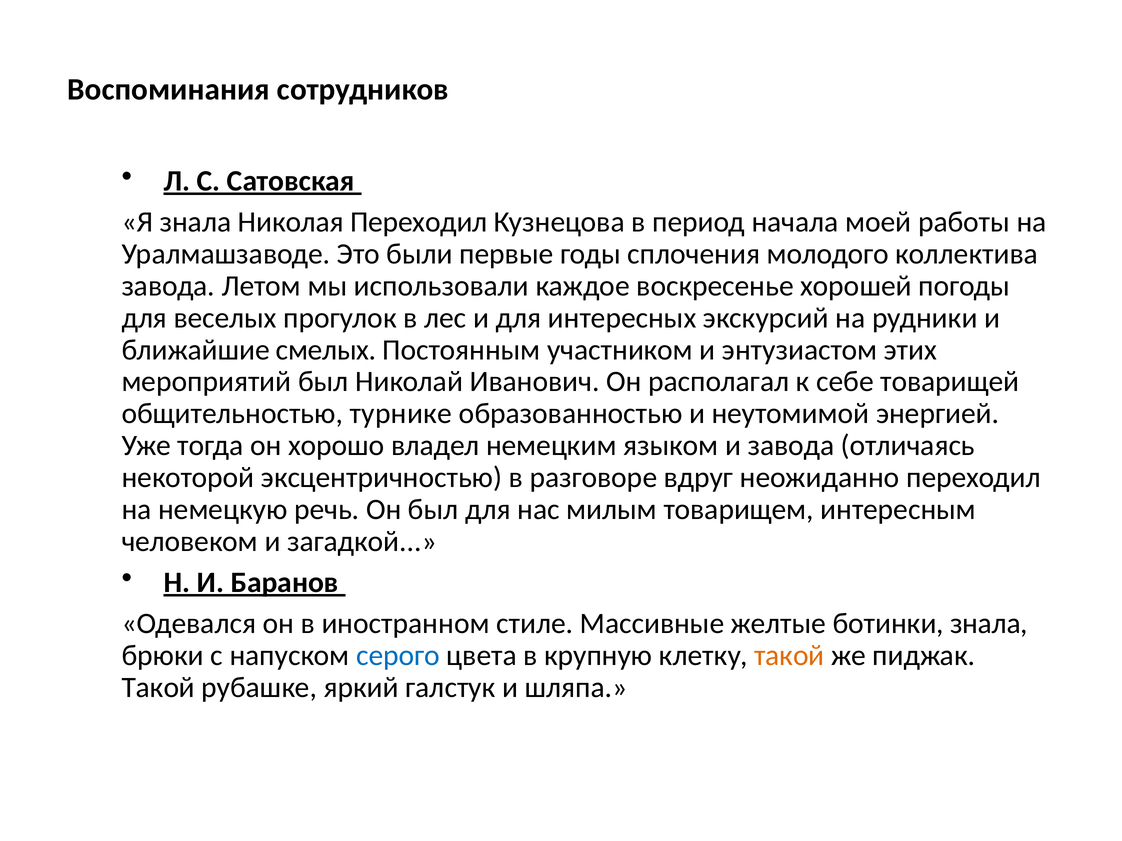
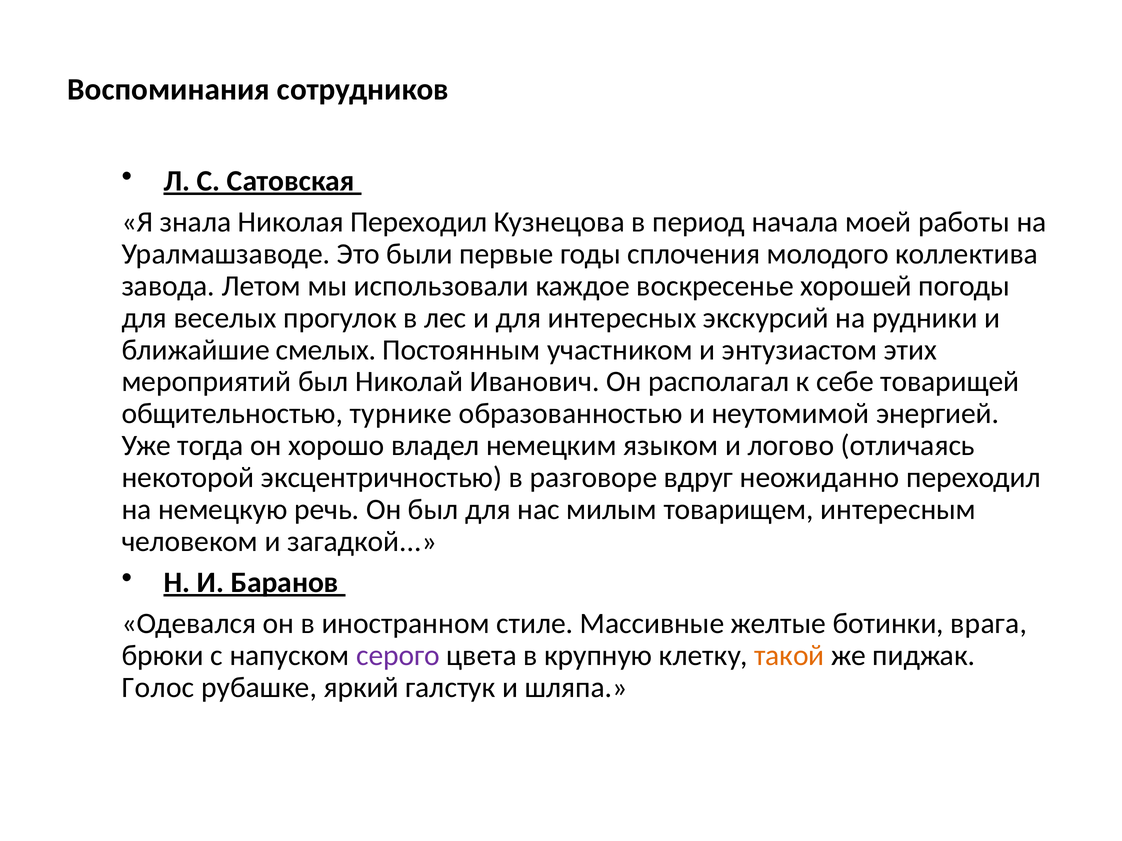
и завода: завода -> логово
ботинки знала: знала -> врага
серого colour: blue -> purple
Такой at (158, 688): Такой -> Голос
